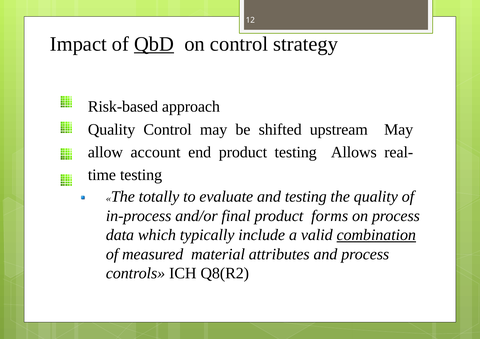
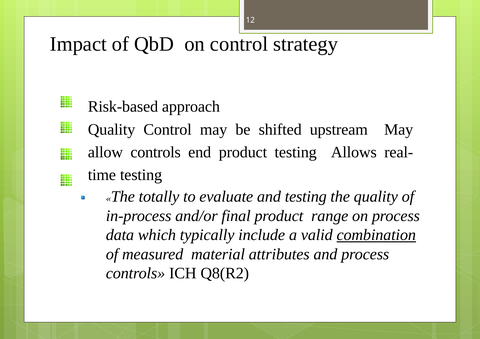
QbD underline: present -> none
allow account: account -> controls
forms: forms -> range
